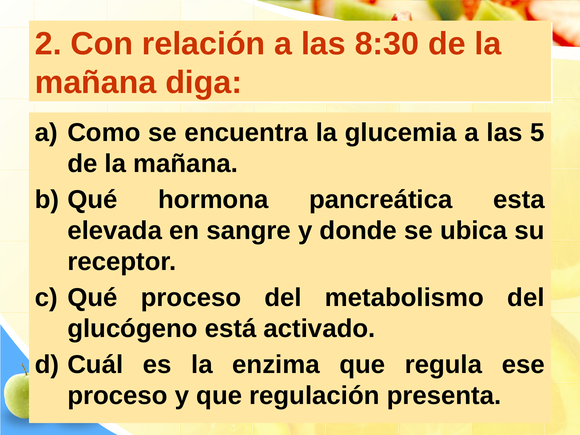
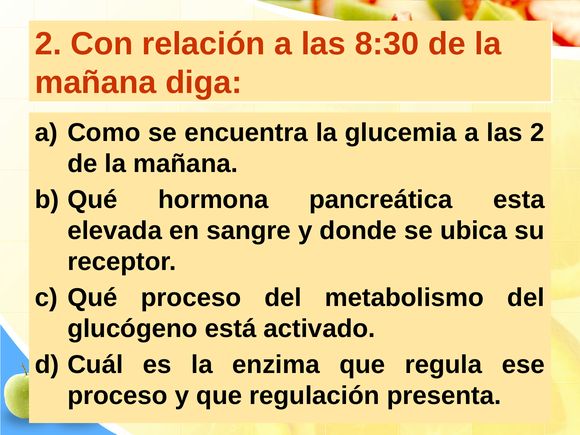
las 5: 5 -> 2
